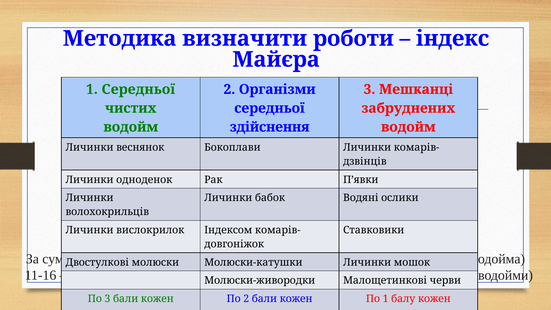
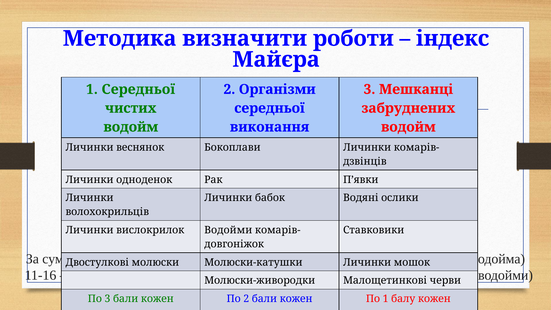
здійснення: здійснення -> виконання
вислокрилок Індексом: Індексом -> Водойми
